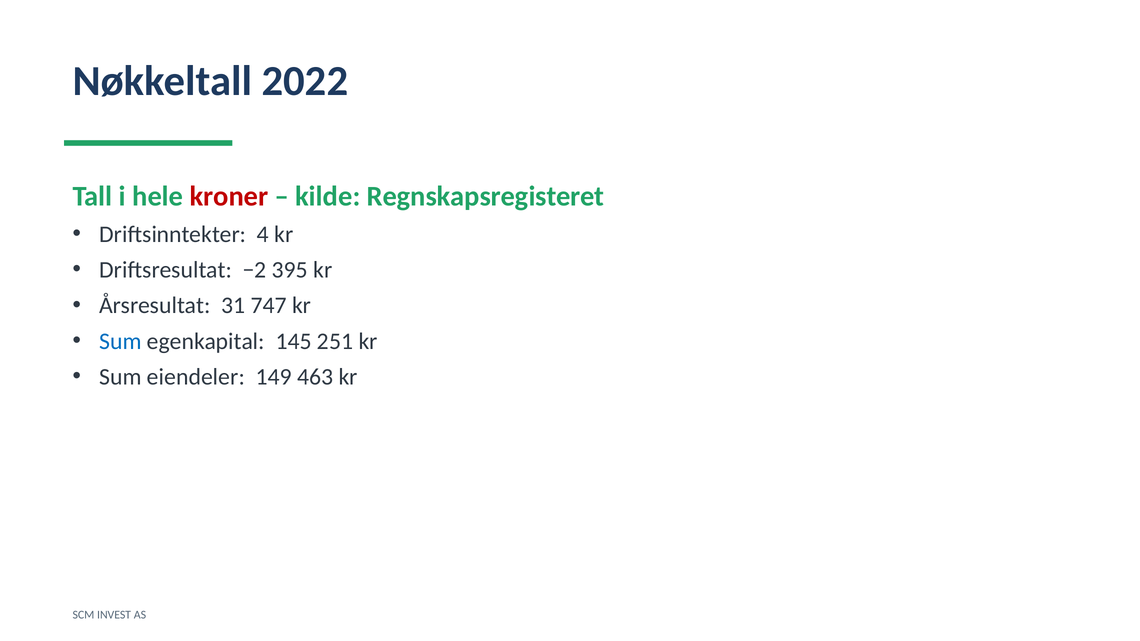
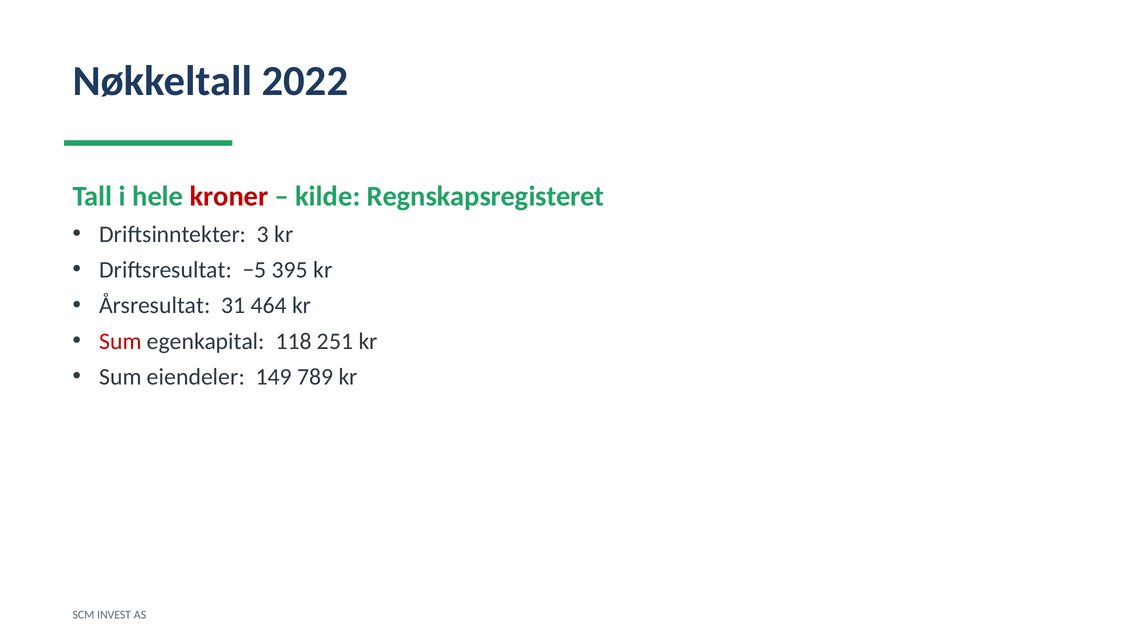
4: 4 -> 3
−2: −2 -> −5
747: 747 -> 464
Sum at (120, 341) colour: blue -> red
145: 145 -> 118
463: 463 -> 789
